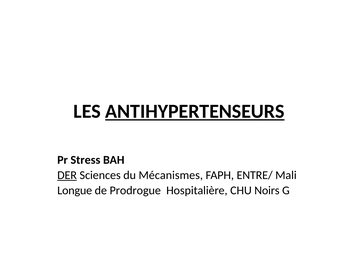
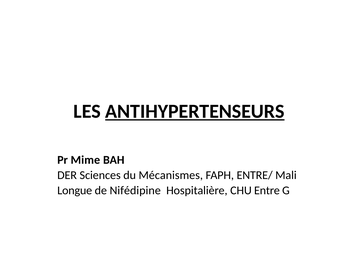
Stress: Stress -> Mime
DER underline: present -> none
Prodrogue: Prodrogue -> Nifédipine
Noirs: Noirs -> Entre
